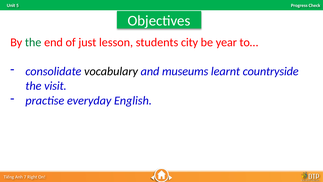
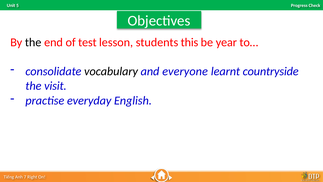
the at (33, 42) colour: green -> black
just: just -> test
city: city -> this
museums: museums -> everyone
